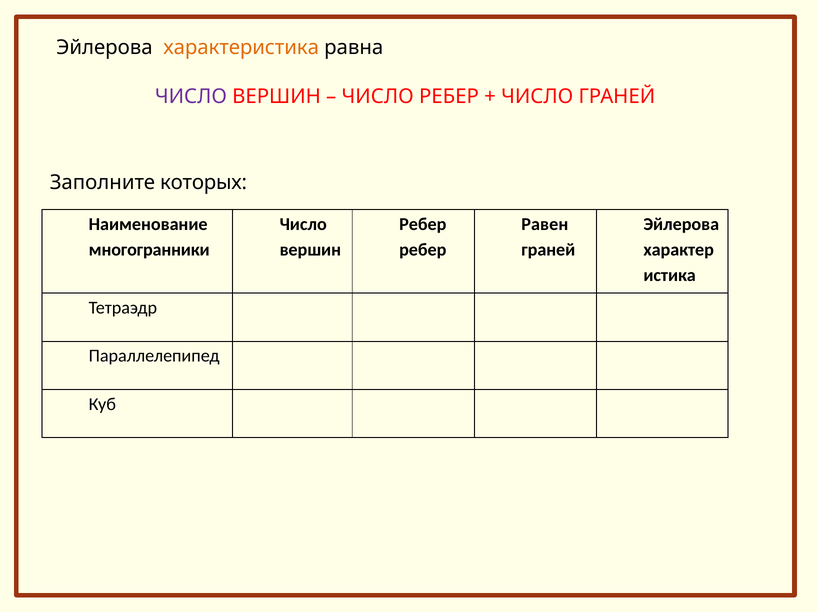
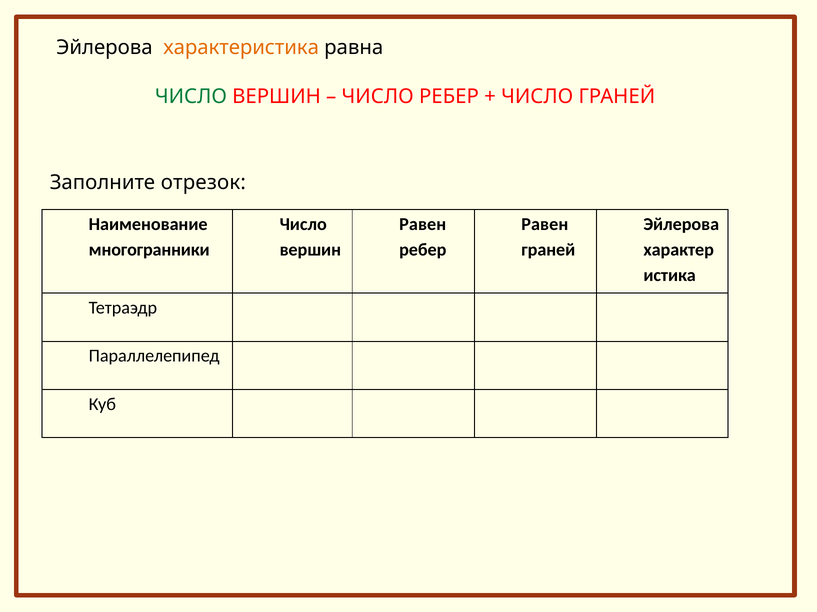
ЧИСЛО at (191, 96) colour: purple -> green
которых: которых -> отрезок
Ребер at (423, 225): Ребер -> Равен
